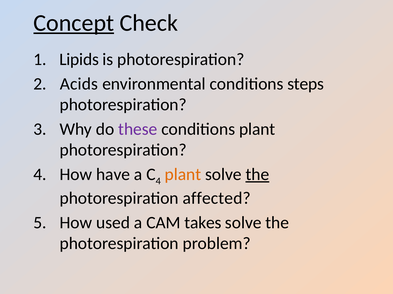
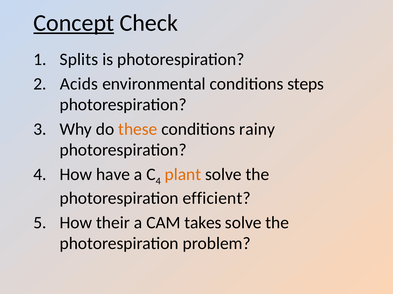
Lipids: Lipids -> Splits
these colour: purple -> orange
conditions plant: plant -> rainy
the at (257, 175) underline: present -> none
affected: affected -> efficient
used: used -> their
